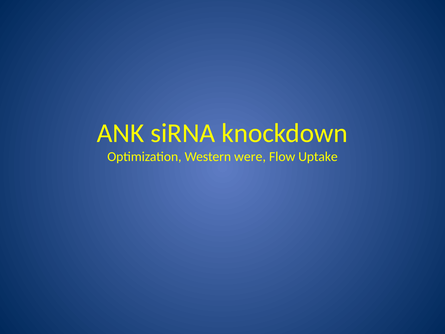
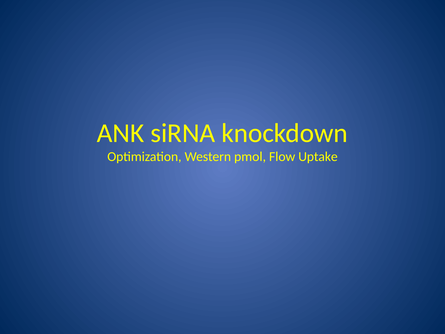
were: were -> pmol
